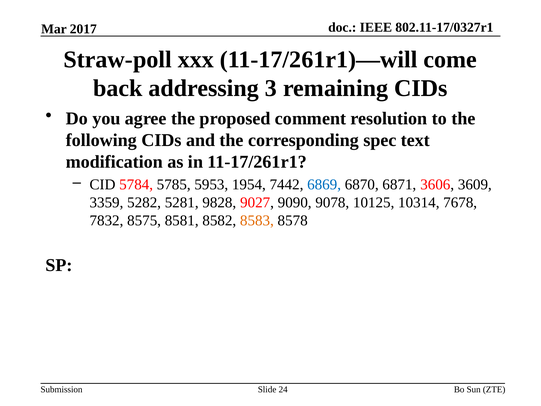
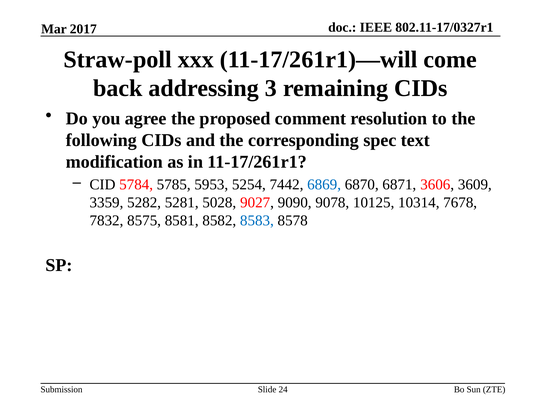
1954: 1954 -> 5254
9828: 9828 -> 5028
8583 colour: orange -> blue
